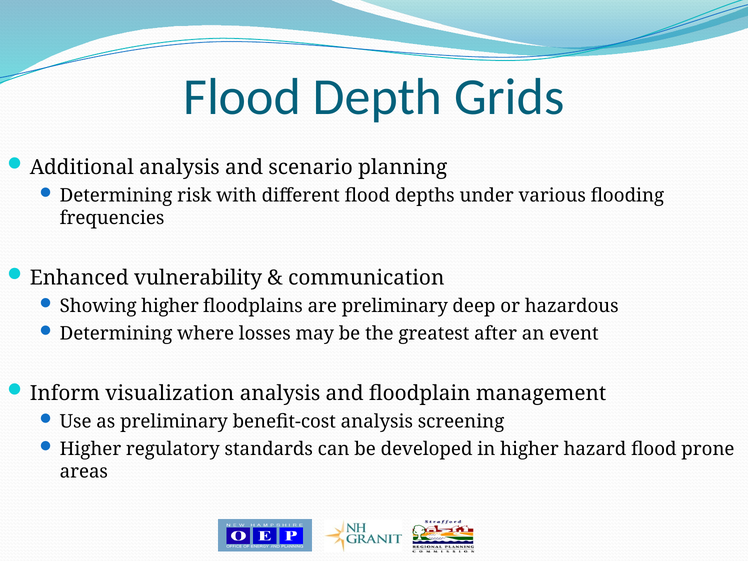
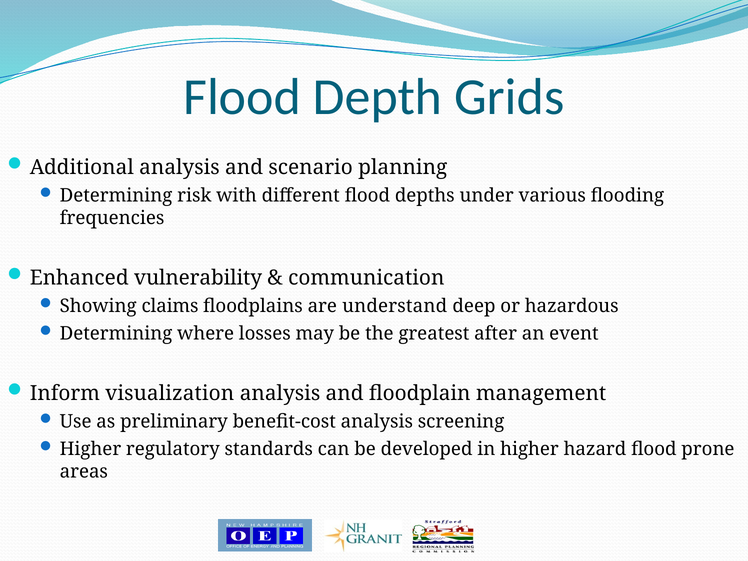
Showing higher: higher -> claims
are preliminary: preliminary -> understand
